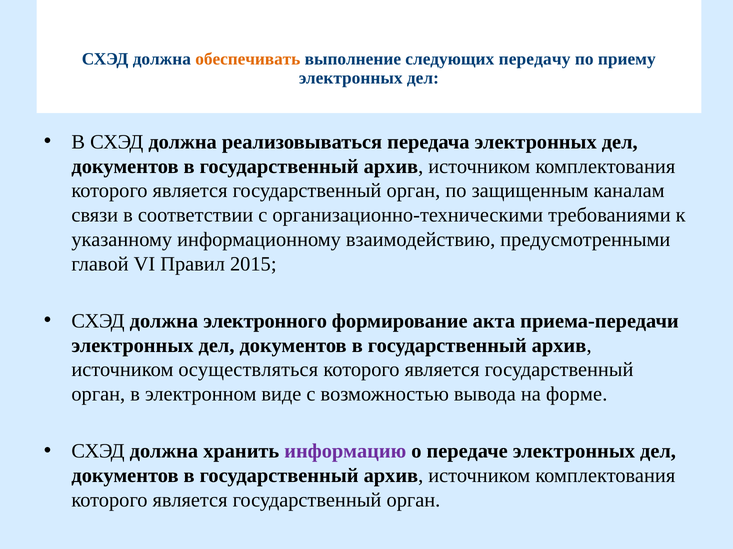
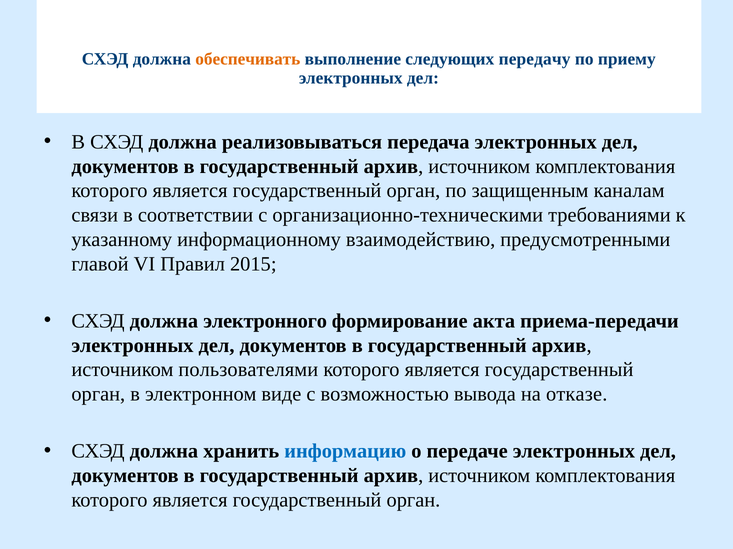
осуществляться: осуществляться -> пользователями
форме: форме -> отказе
информацию colour: purple -> blue
